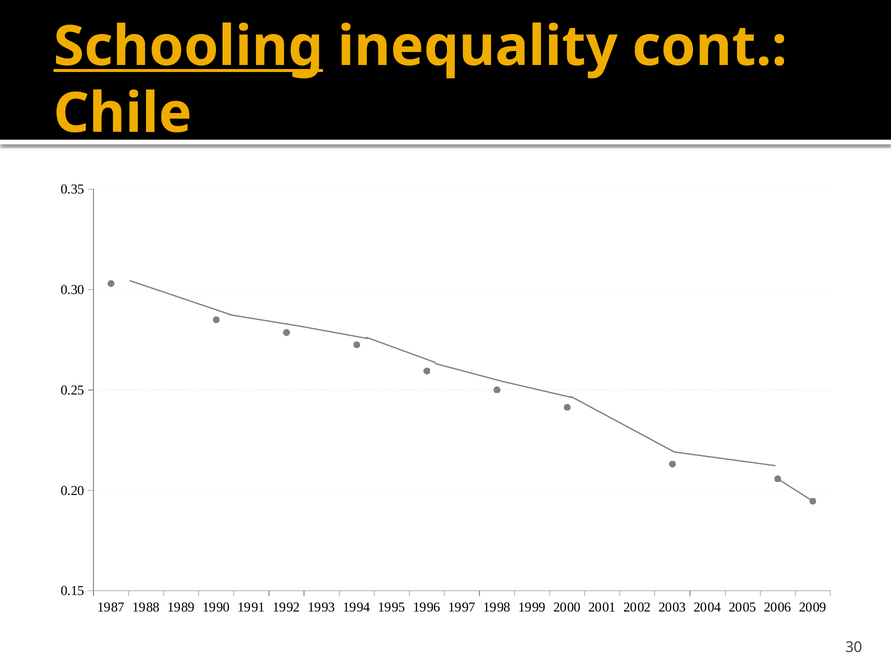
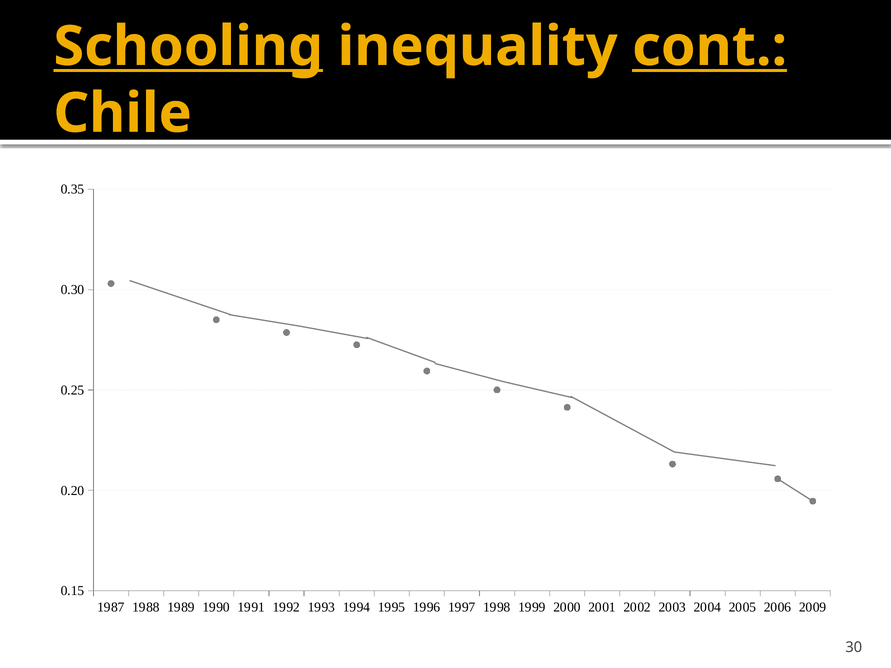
cont underline: none -> present
